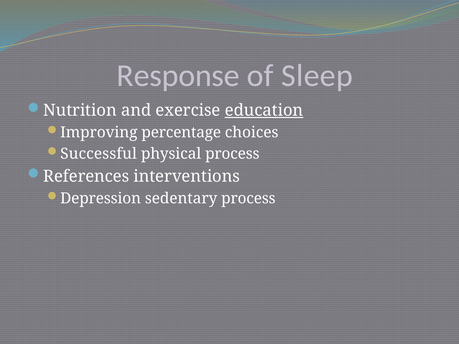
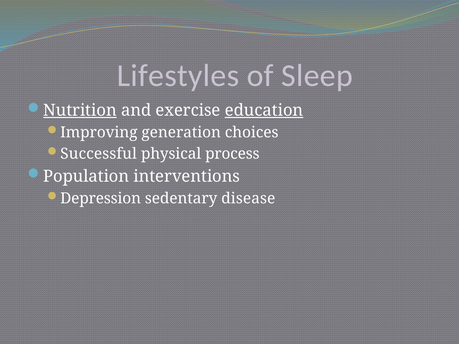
Response: Response -> Lifestyles
Nutrition underline: none -> present
percentage: percentage -> generation
References: References -> Population
sedentary process: process -> disease
